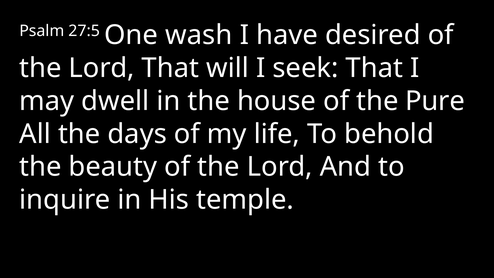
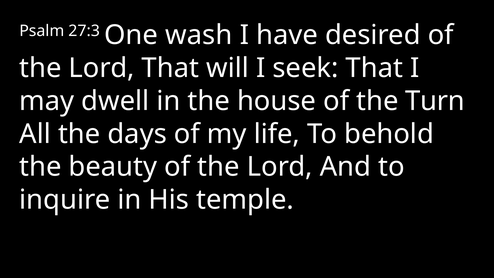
27:5: 27:5 -> 27:3
Pure: Pure -> Turn
